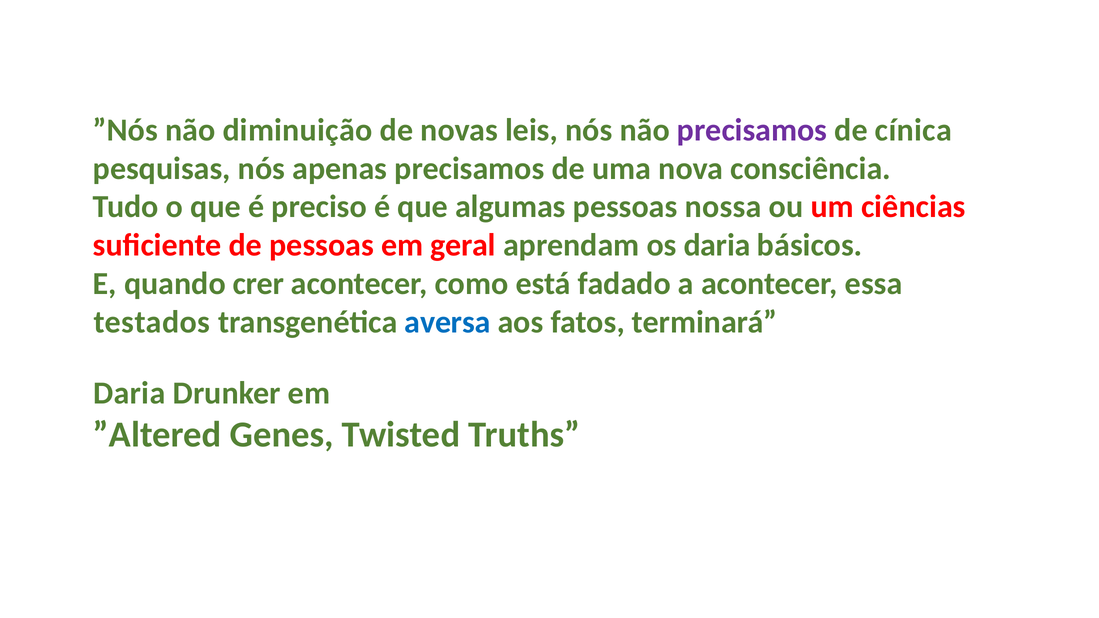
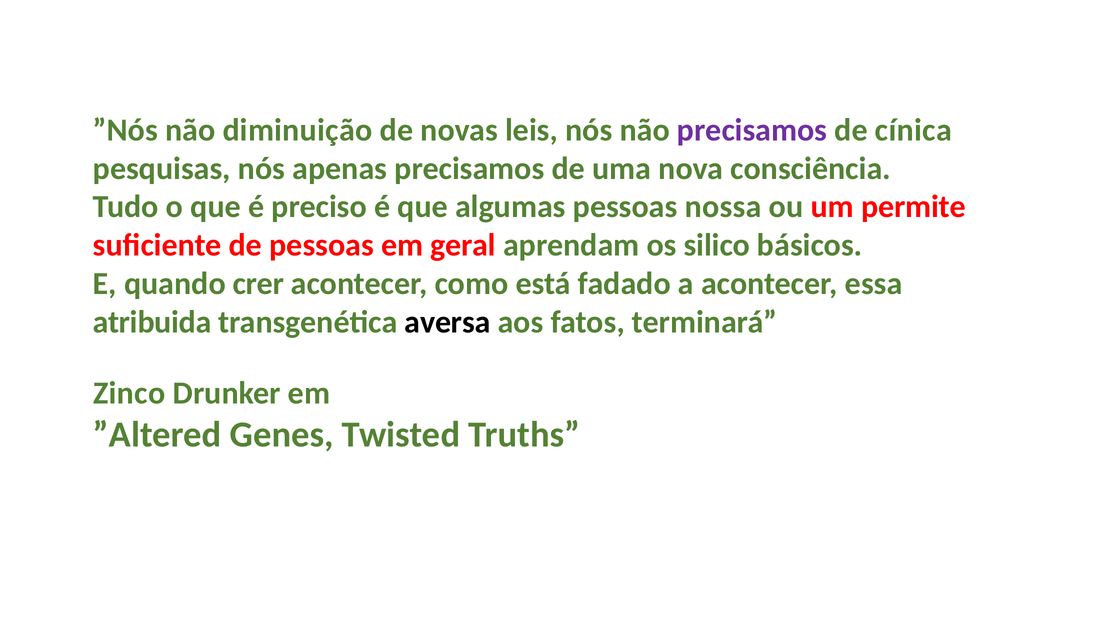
ciências: ciências -> permite
os daria: daria -> silico
testados: testados -> atribuida
aversa colour: blue -> black
Daria at (129, 393): Daria -> Zinco
